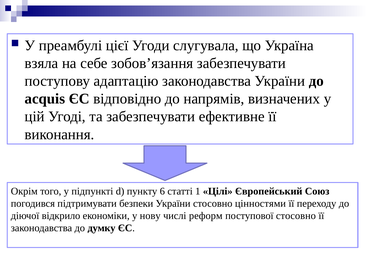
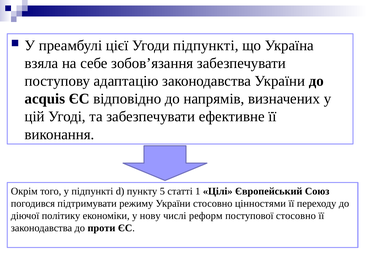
Угоди слугувала: слугувала -> підпункті
6: 6 -> 5
безпеки: безпеки -> режиму
відкрило: відкрило -> політику
думку: думку -> проти
